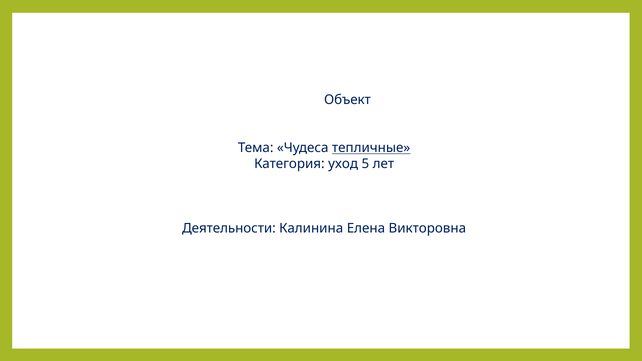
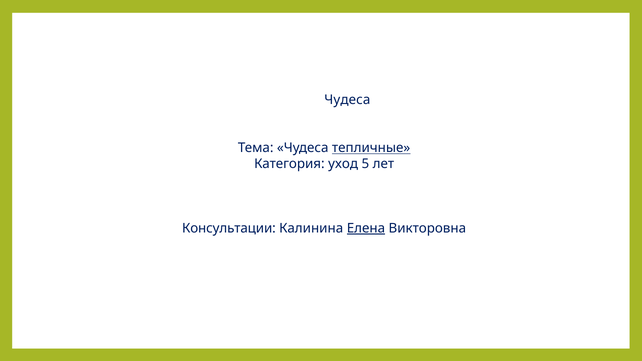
Объект at (347, 100): Объект -> Чудеса
Деятельности: Деятельности -> Консультации
Елена underline: none -> present
